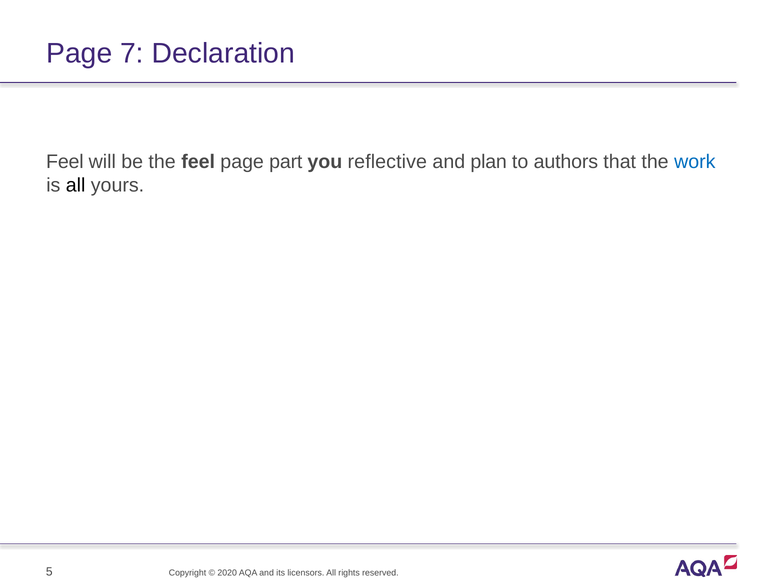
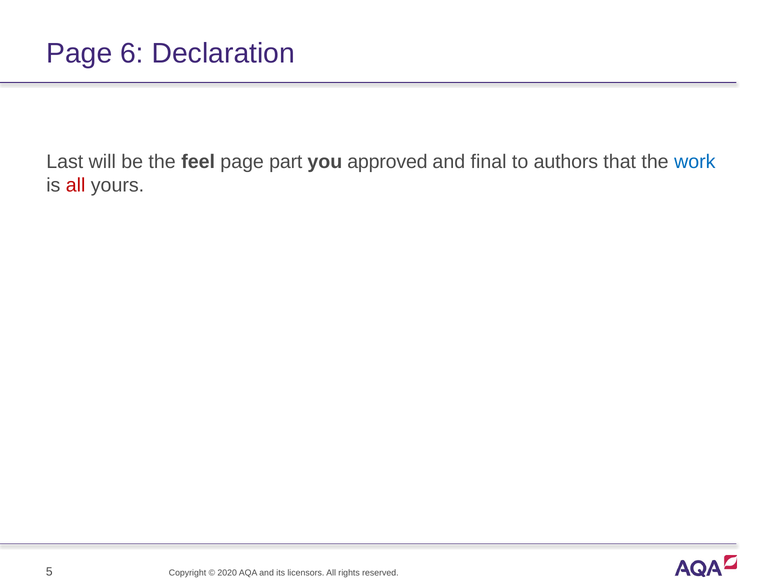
7: 7 -> 6
Feel at (65, 162): Feel -> Last
reflective: reflective -> approved
plan: plan -> final
all at (76, 185) colour: black -> red
